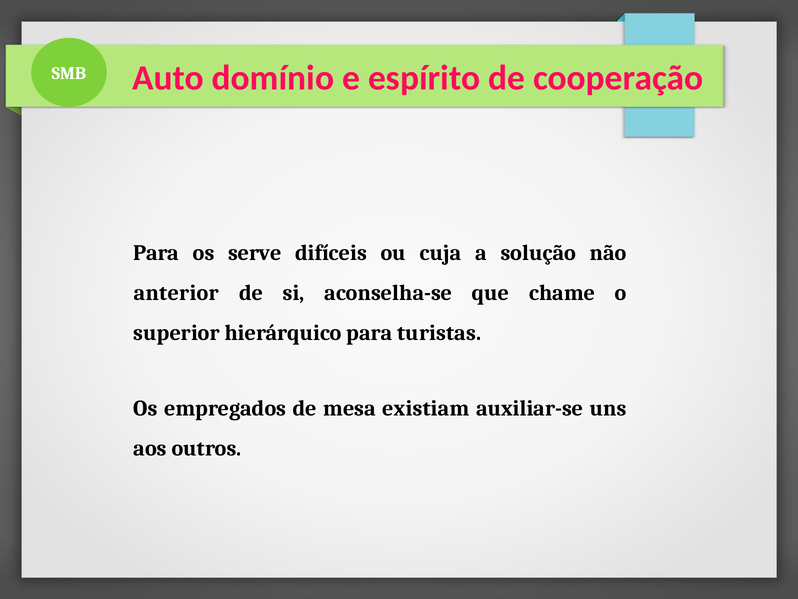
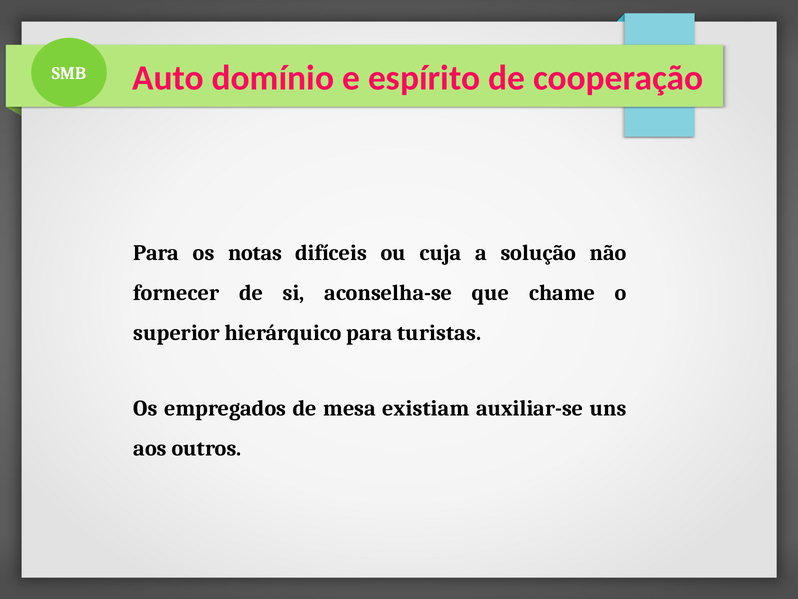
serve: serve -> notas
anterior: anterior -> fornecer
